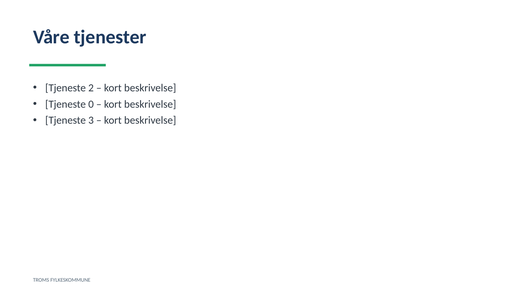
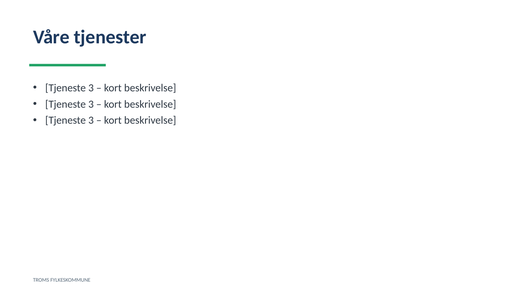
2 at (91, 88): 2 -> 3
0 at (91, 104): 0 -> 3
